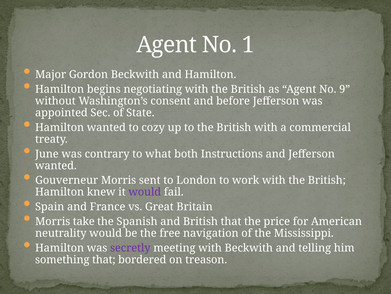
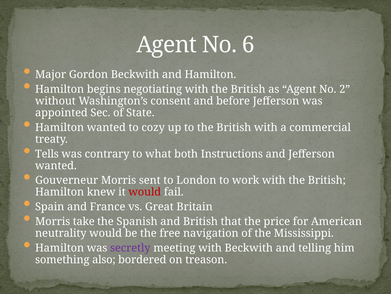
1: 1 -> 6
9: 9 -> 2
June: June -> Tells
would at (145, 192) colour: purple -> red
something that: that -> also
